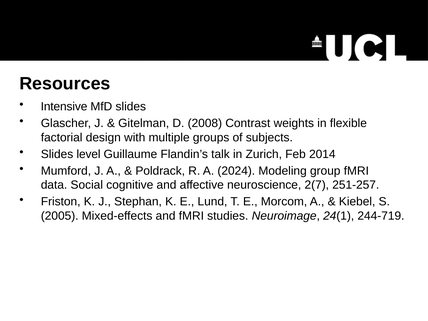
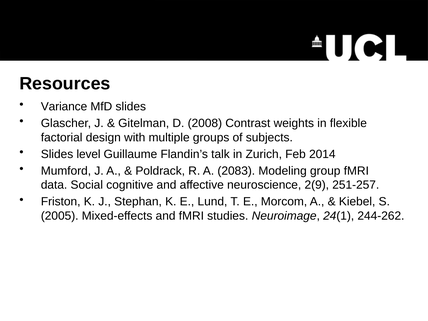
Intensive: Intensive -> Variance
2024: 2024 -> 2083
2(7: 2(7 -> 2(9
244-719: 244-719 -> 244-262
